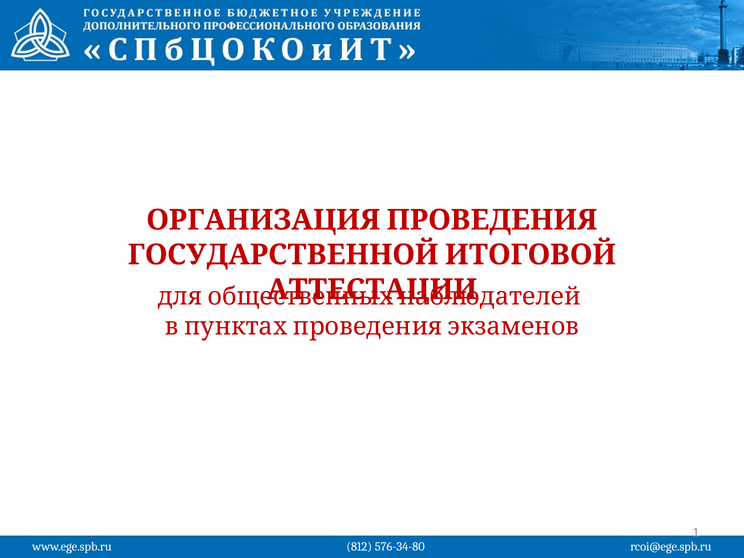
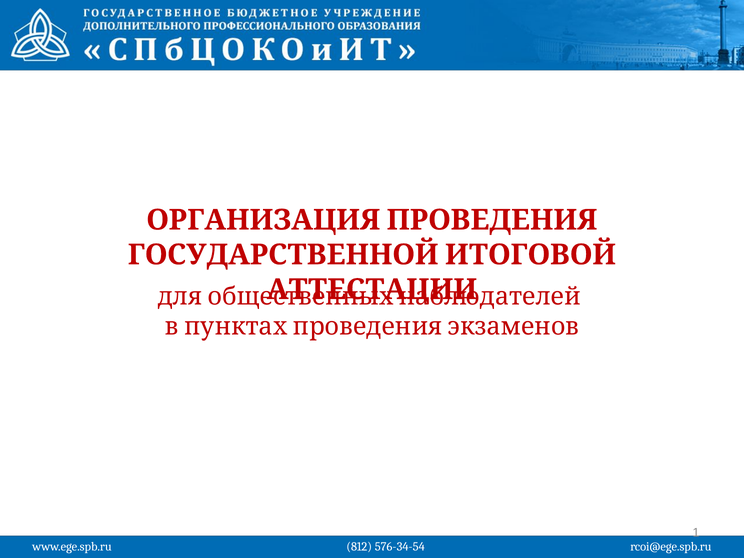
576-34-80: 576-34-80 -> 576-34-54
